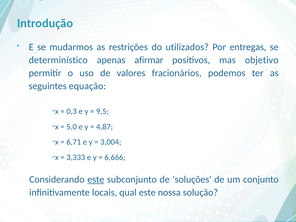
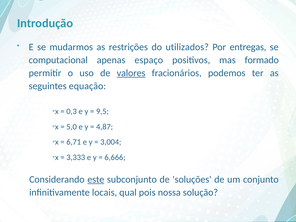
determinístico: determinístico -> computacional
afirmar: afirmar -> espaço
objetivo: objetivo -> formado
valores underline: none -> present
qual este: este -> pois
